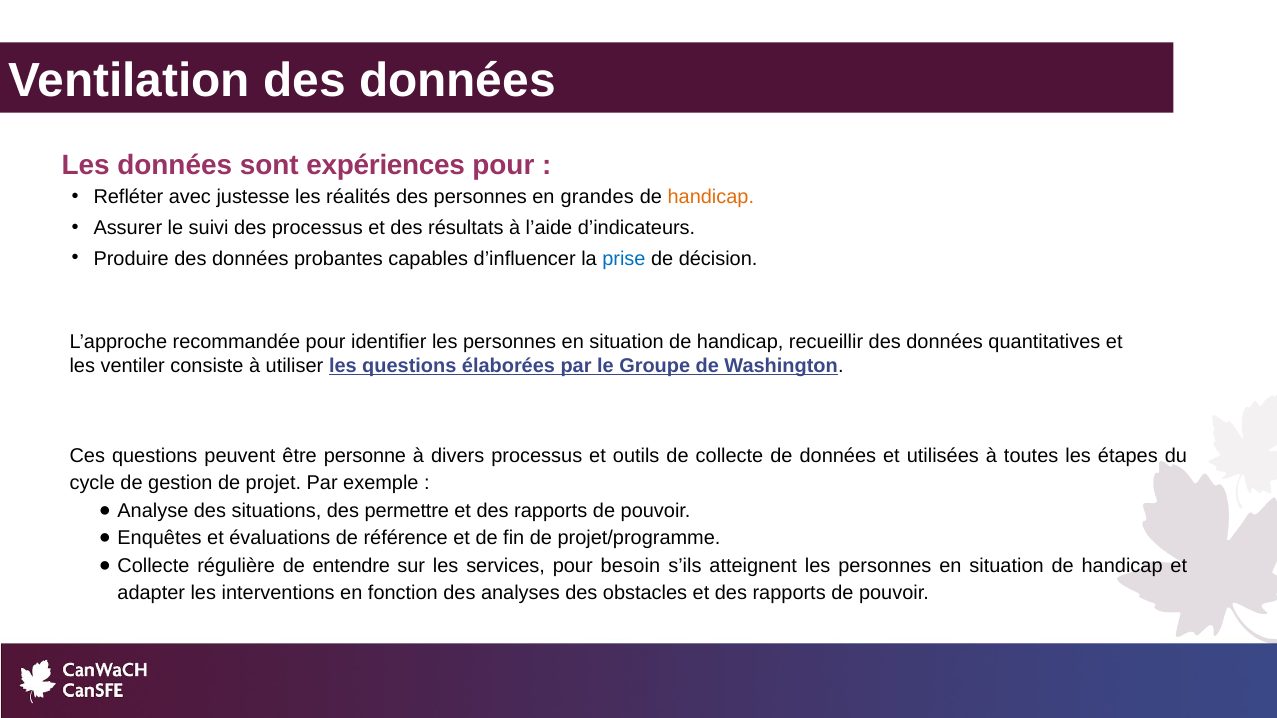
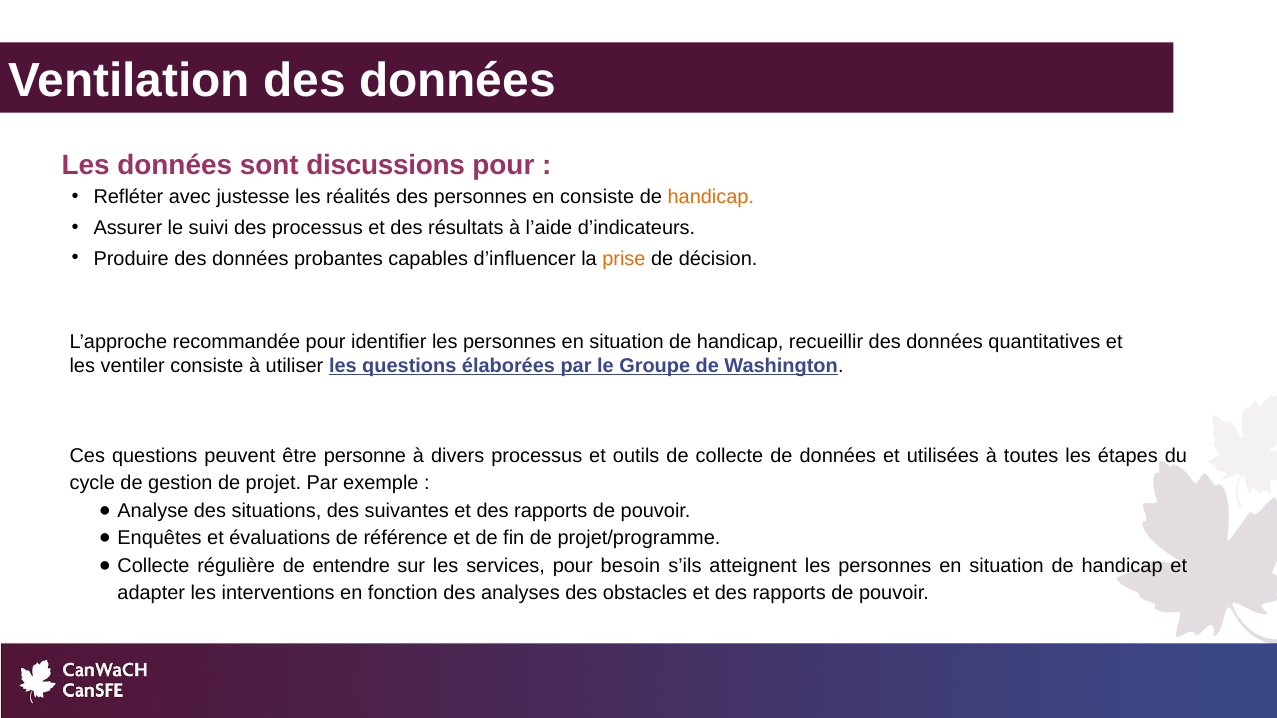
expériences: expériences -> discussions
en grandes: grandes -> consiste
prise colour: blue -> orange
permettre: permettre -> suivantes
